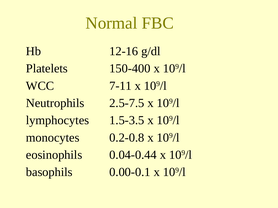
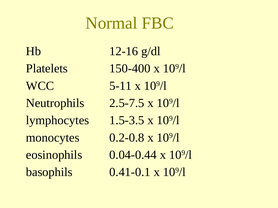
7-11: 7-11 -> 5-11
0.00-0.1: 0.00-0.1 -> 0.41-0.1
